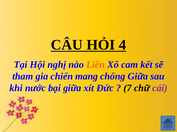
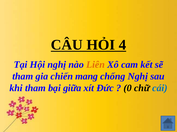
chống Giữa: Giữa -> Nghị
khi nước: nước -> tham
7: 7 -> 0
cái colour: purple -> blue
